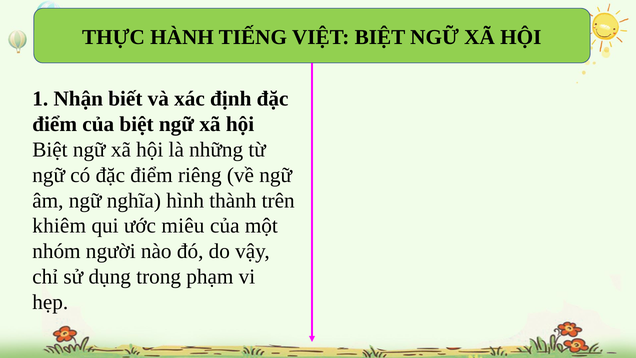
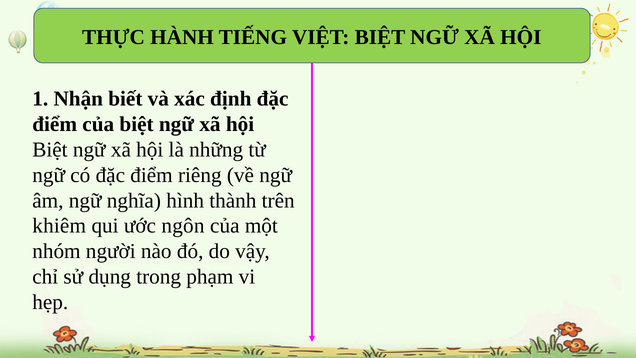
miêu: miêu -> ngôn
